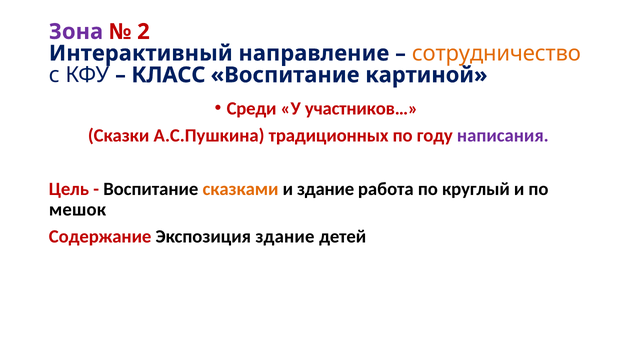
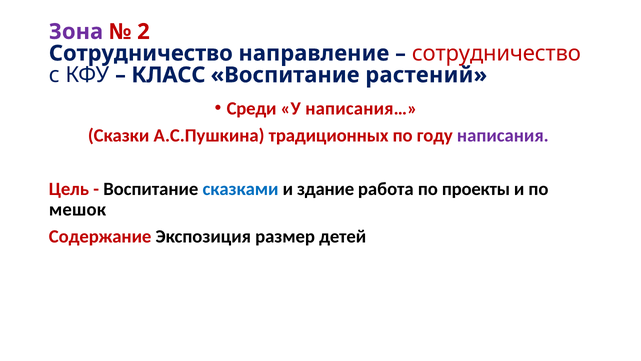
Интерактивный at (141, 53): Интерактивный -> Сотрудничество
сотрудничество at (496, 53) colour: orange -> red
картиной: картиной -> растений
участников…: участников… -> написания…
сказками colour: orange -> blue
круглый: круглый -> проекты
Экспозиция здание: здание -> размер
